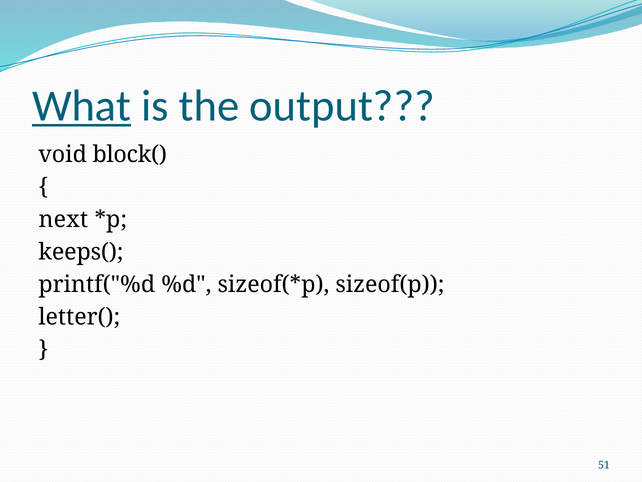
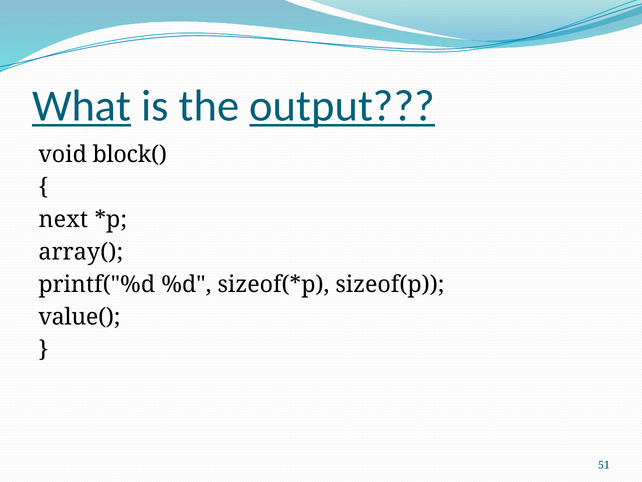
output underline: none -> present
keeps(: keeps( -> array(
letter(: letter( -> value(
